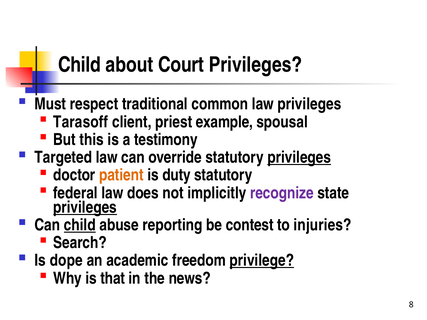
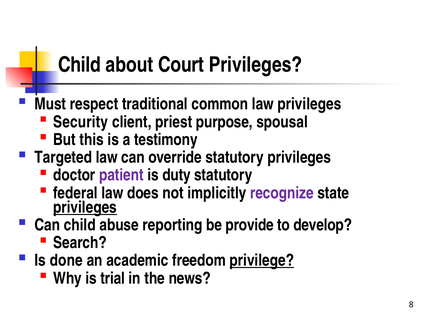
Tarasoff: Tarasoff -> Security
example: example -> purpose
privileges at (299, 158) underline: present -> none
patient colour: orange -> purple
child at (80, 225) underline: present -> none
contest: contest -> provide
injuries: injuries -> develop
dope: dope -> done
that: that -> trial
